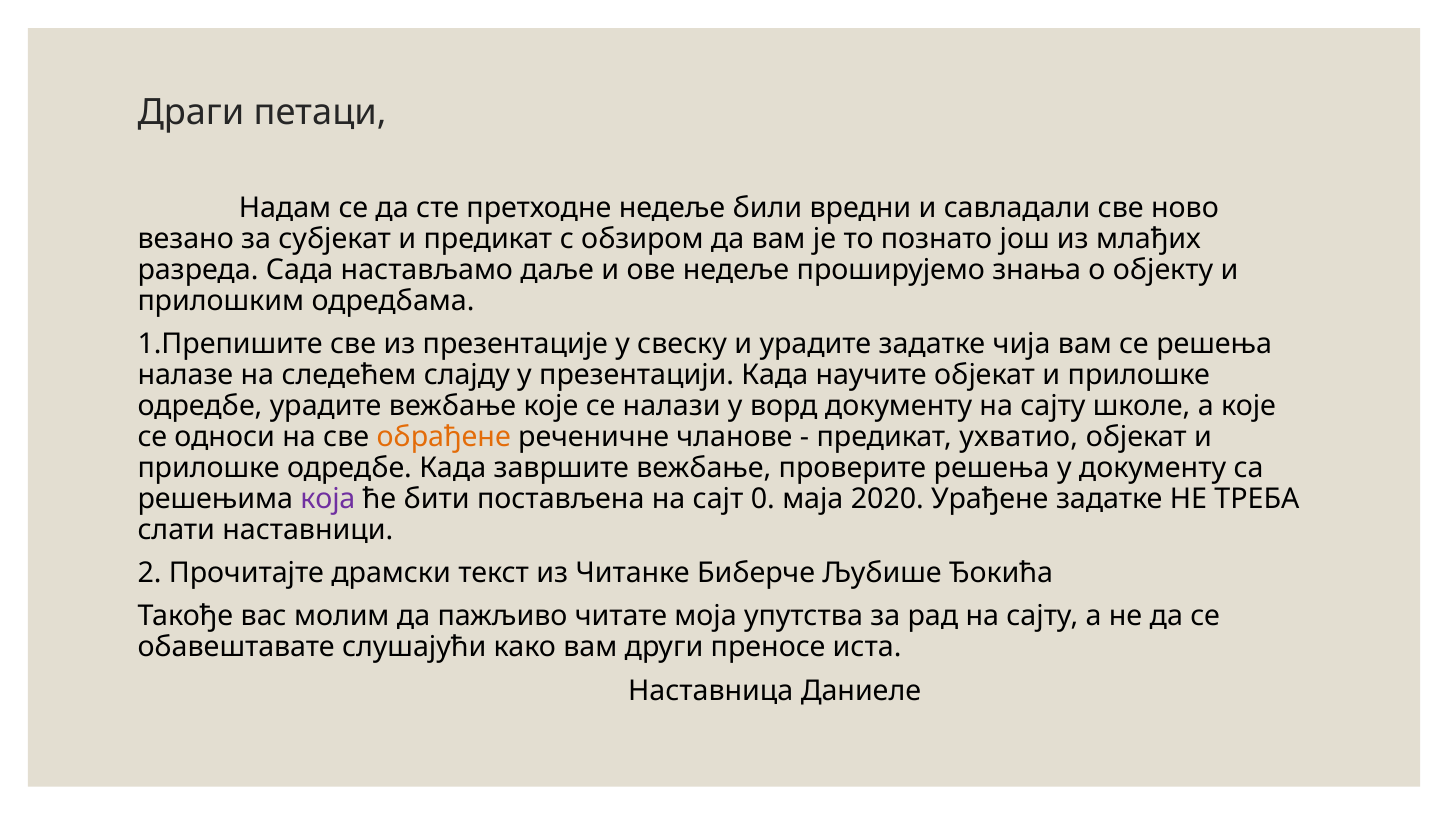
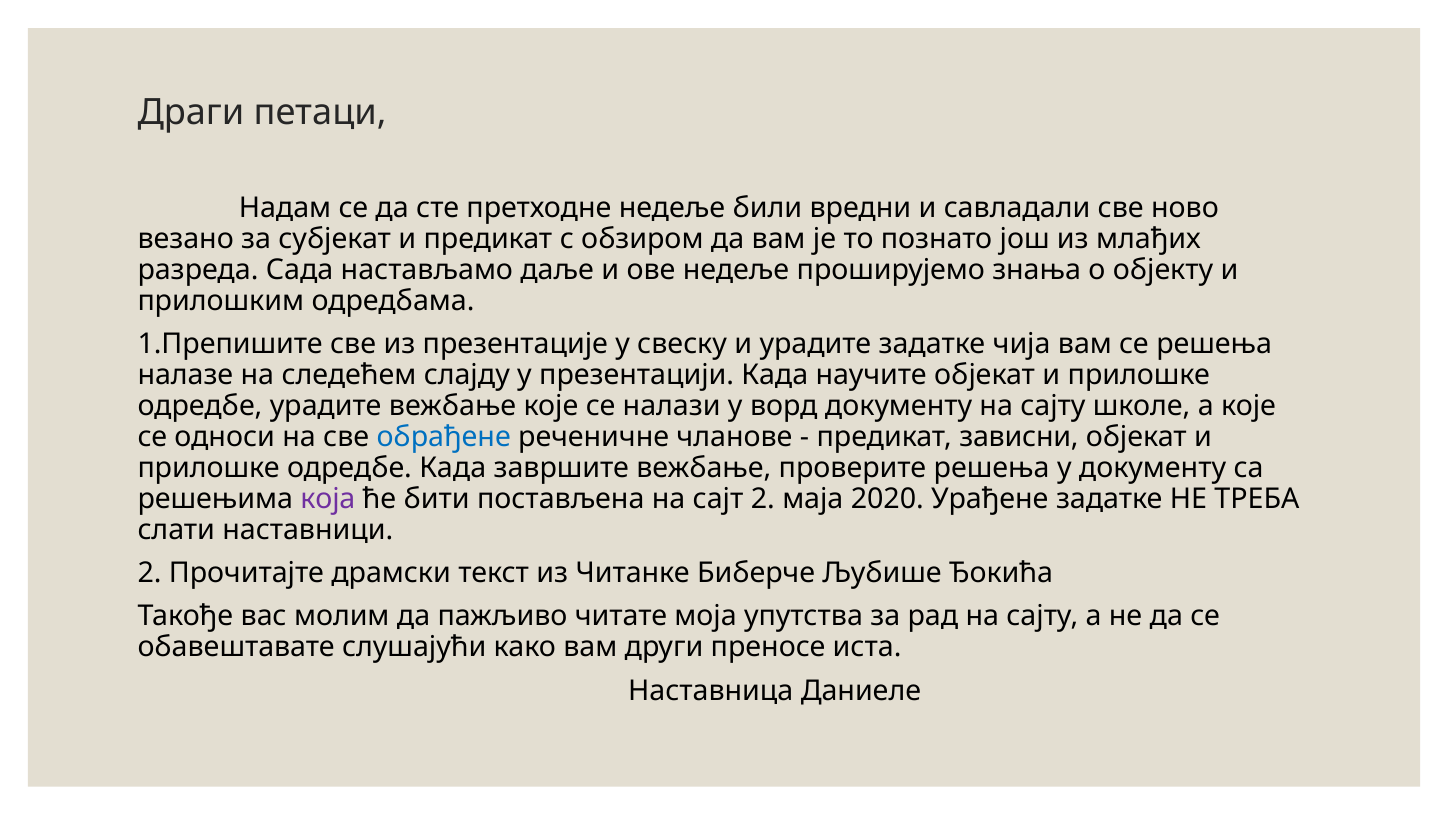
обрађене colour: orange -> blue
ухватио: ухватио -> зависни
сајт 0: 0 -> 2
